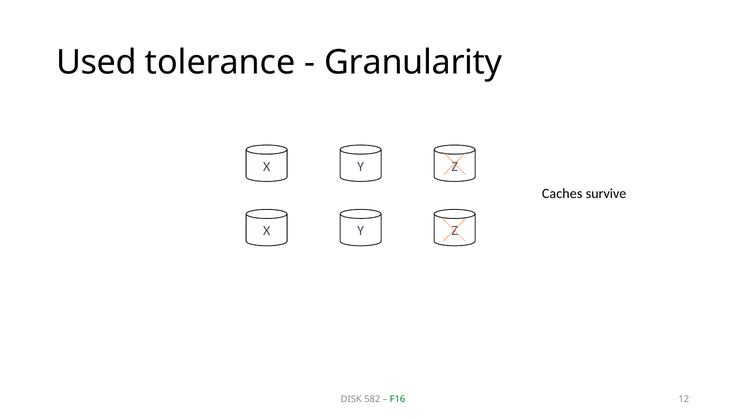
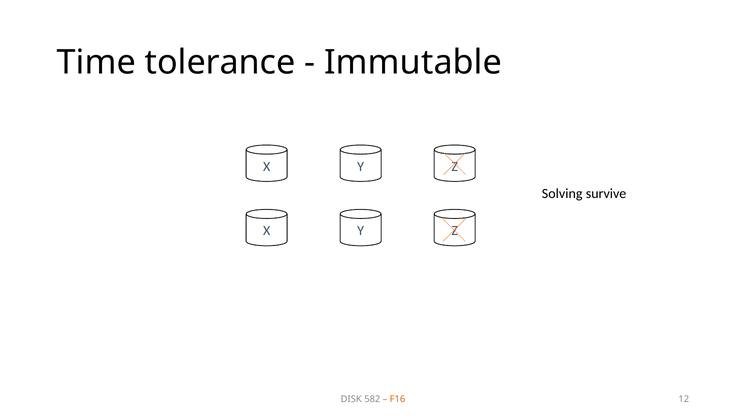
Used: Used -> Time
Granularity: Granularity -> Immutable
Caches: Caches -> Solving
F16 colour: green -> orange
